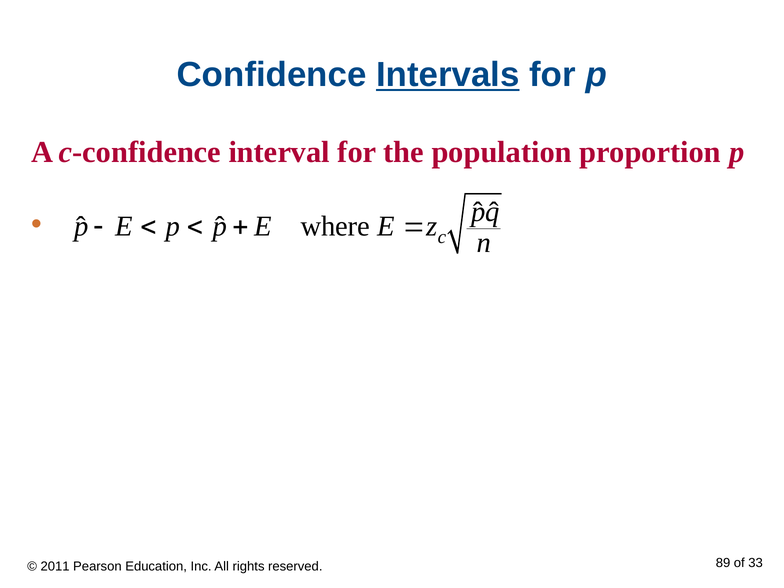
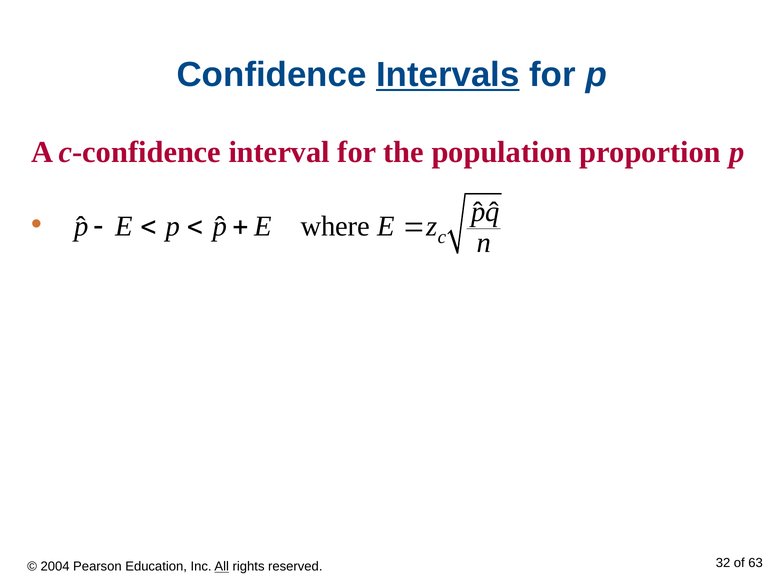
2011: 2011 -> 2004
All underline: none -> present
89: 89 -> 32
33: 33 -> 63
